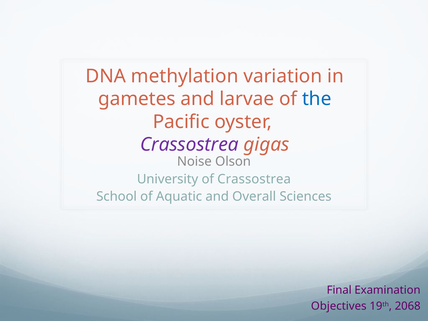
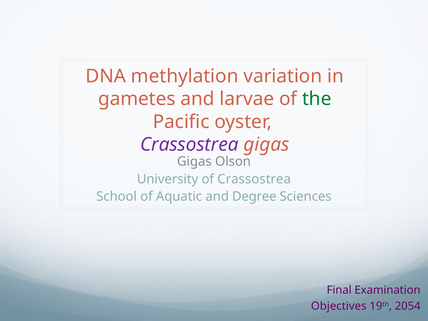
the colour: blue -> green
Noise at (194, 162): Noise -> Gigas
Overall: Overall -> Degree
2068: 2068 -> 2054
